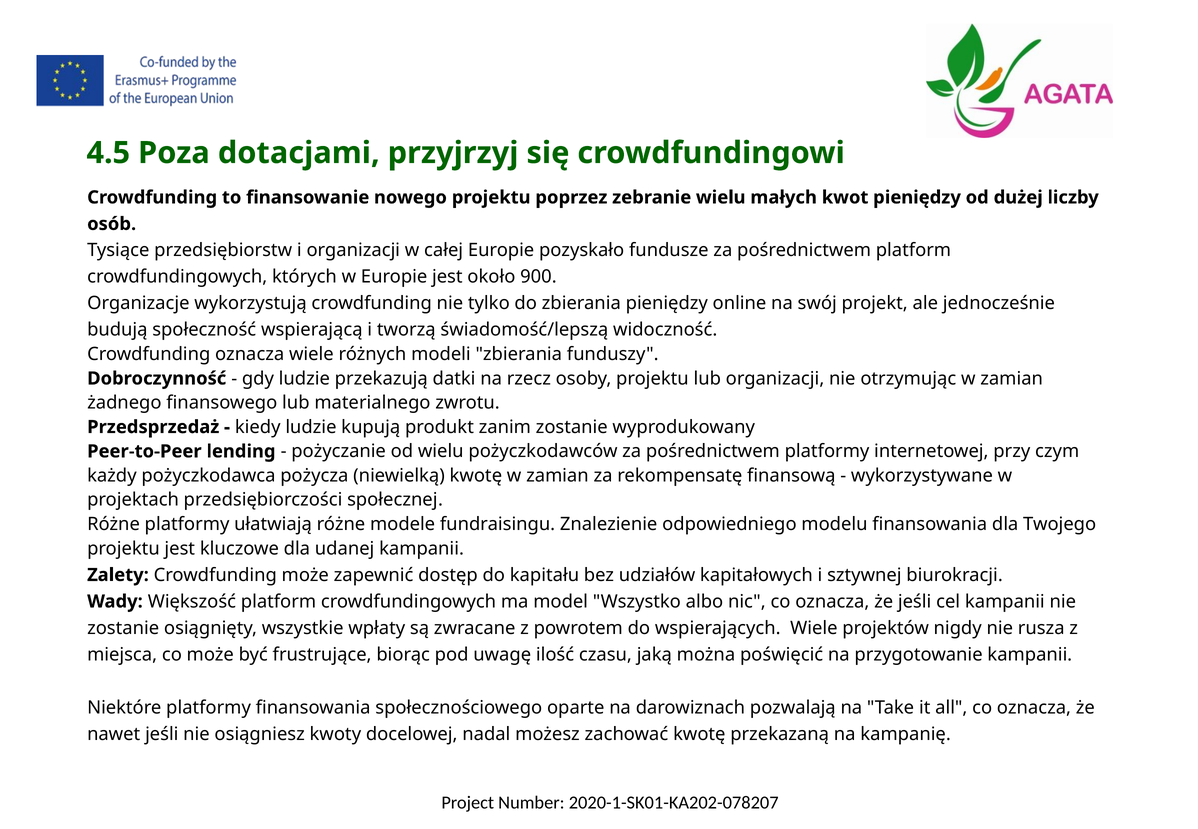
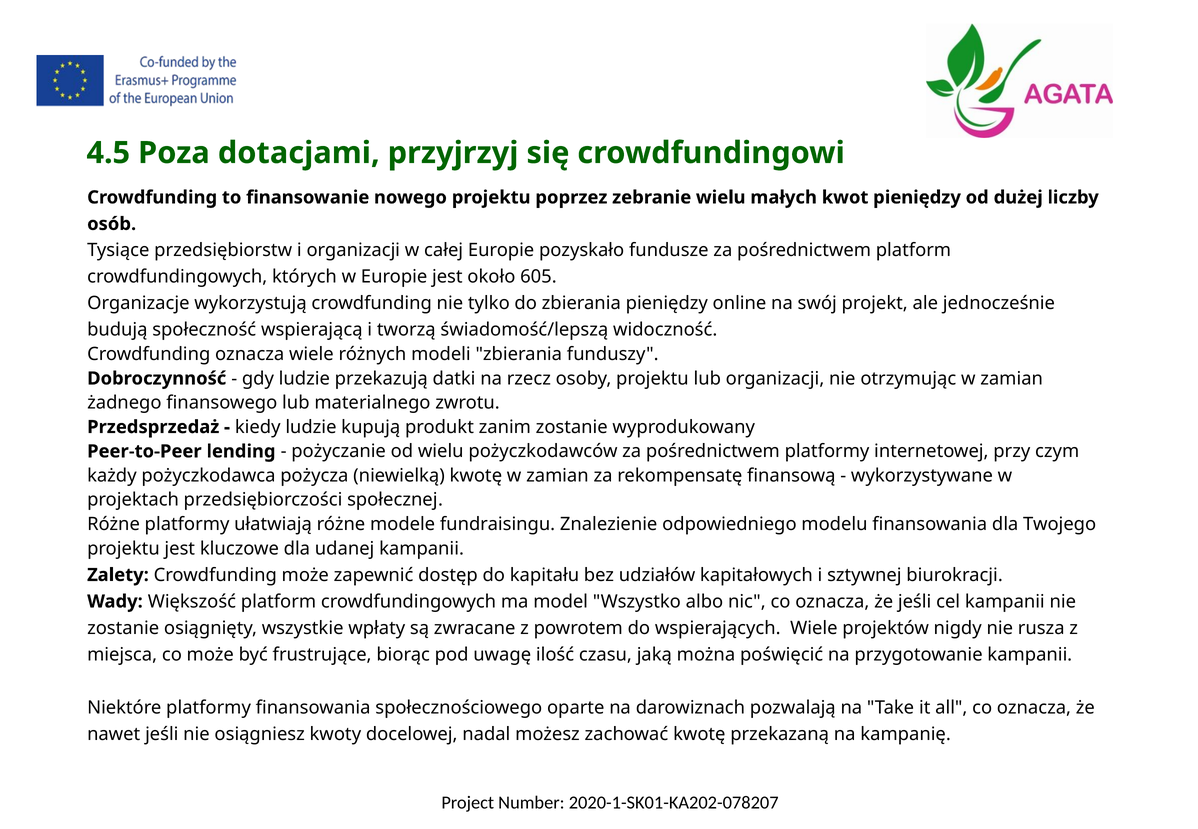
900: 900 -> 605
